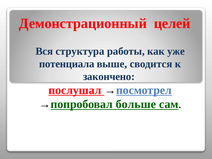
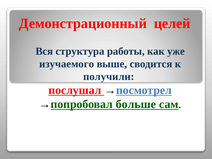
потенциала: потенциала -> изучаемого
закончено: закончено -> получили
